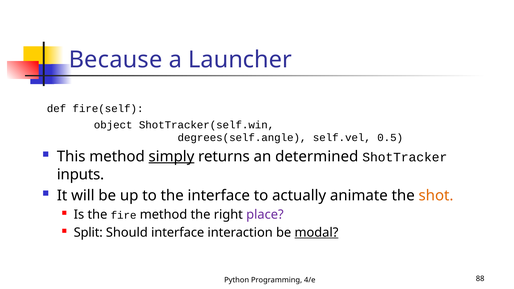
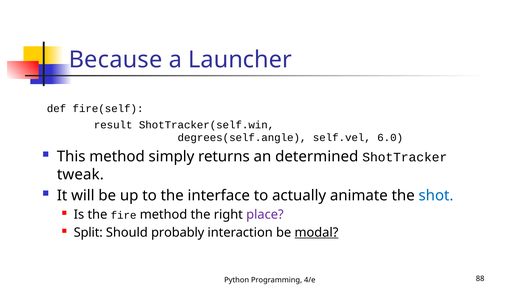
object: object -> result
0.5: 0.5 -> 6.0
simply underline: present -> none
inputs: inputs -> tweak
shot colour: orange -> blue
Should interface: interface -> probably
